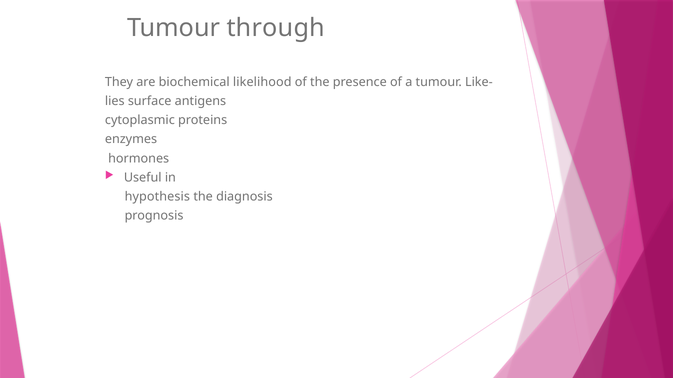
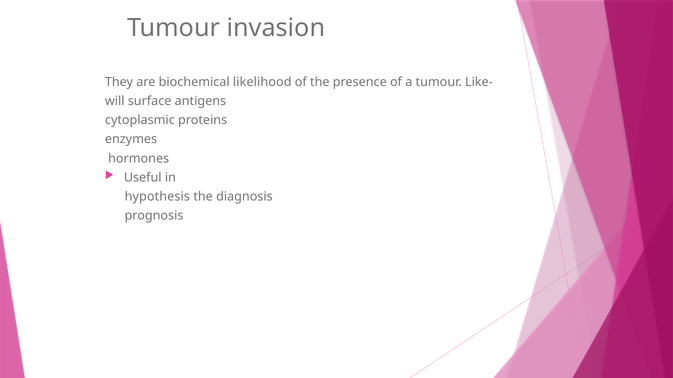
through: through -> invasion
lies: lies -> will
